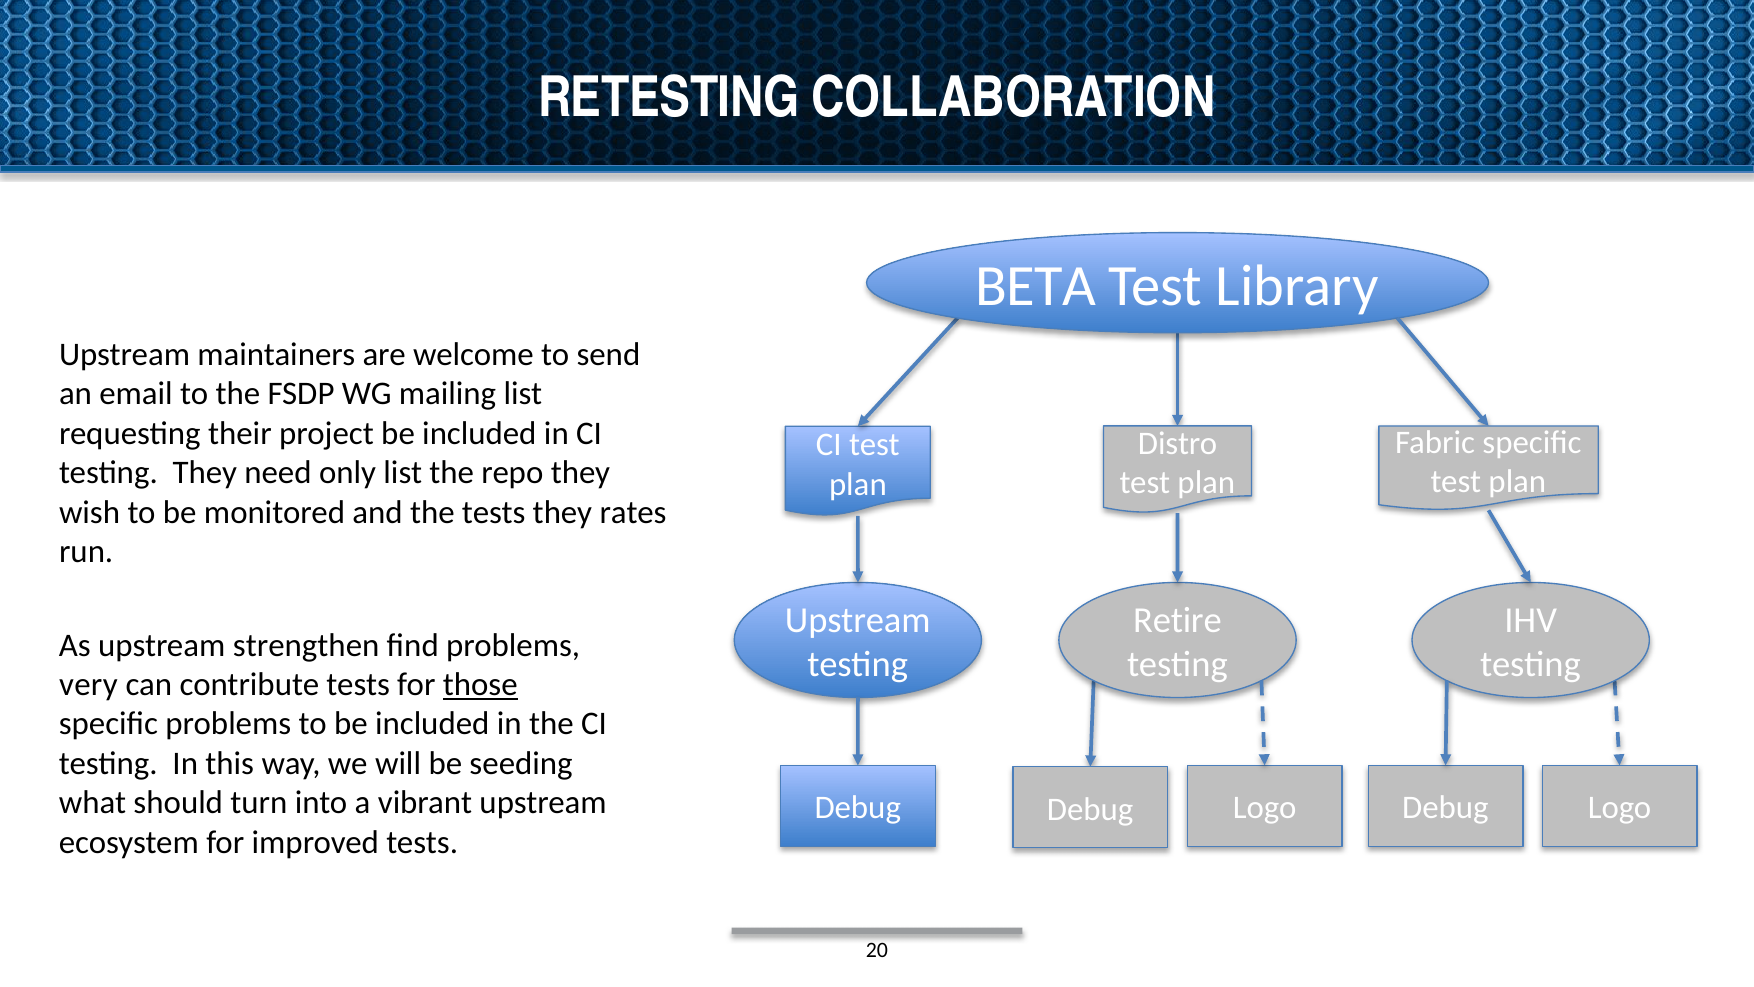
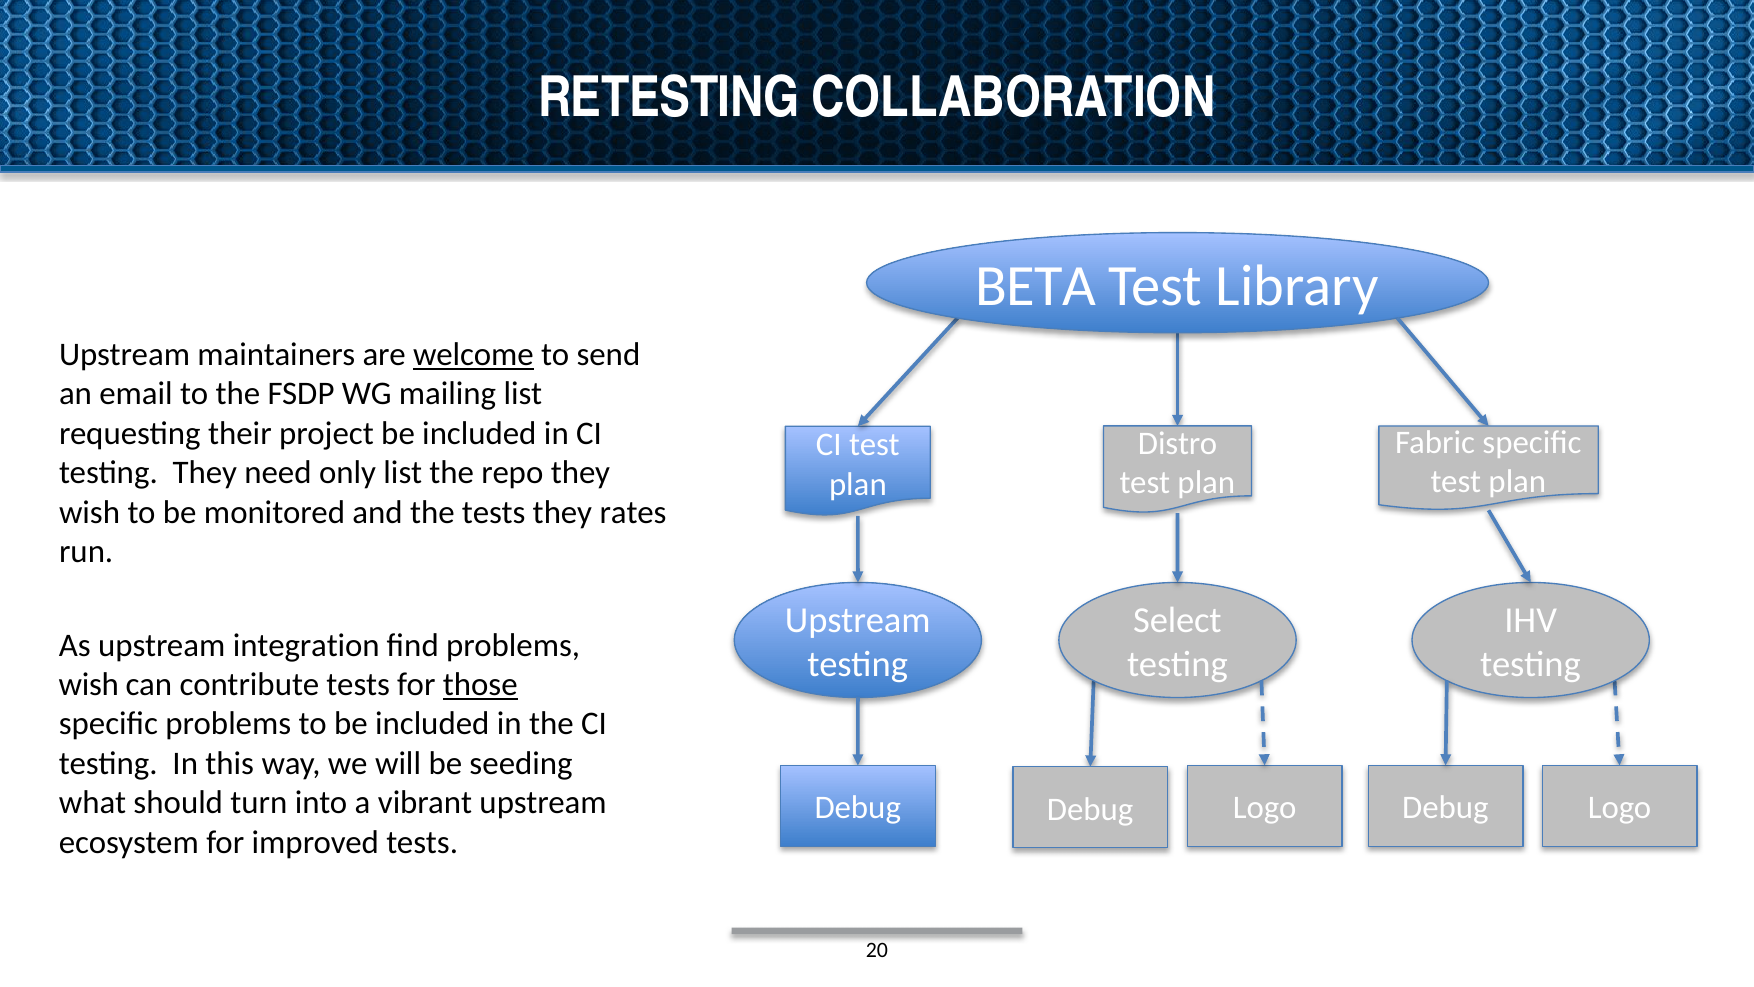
welcome underline: none -> present
Retire: Retire -> Select
strengthen: strengthen -> integration
very at (88, 684): very -> wish
